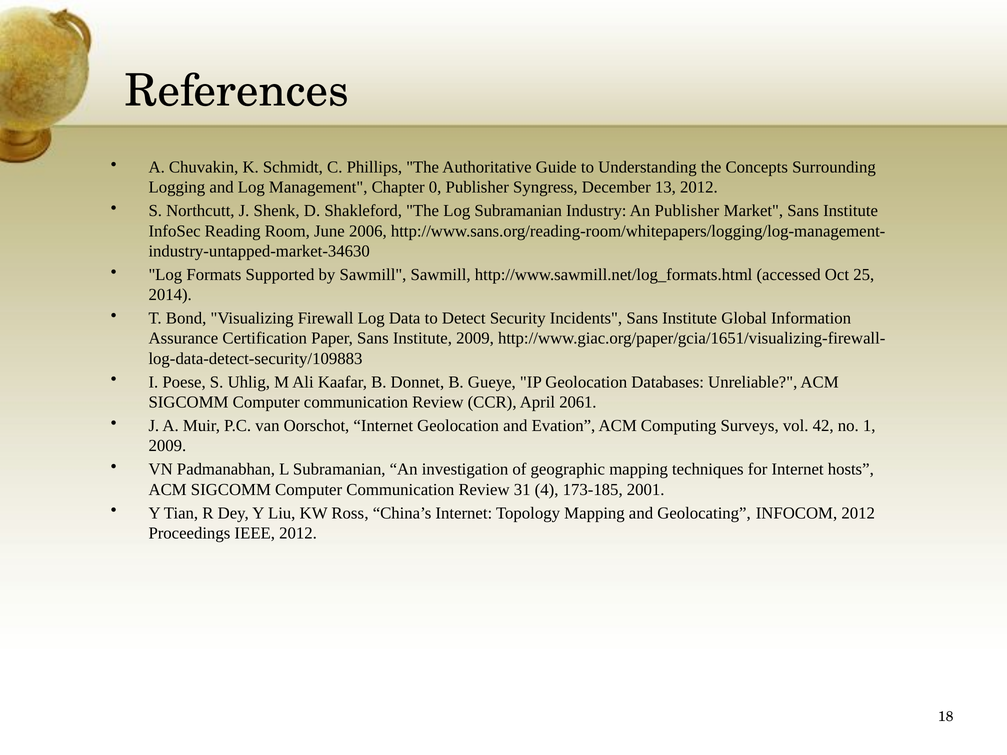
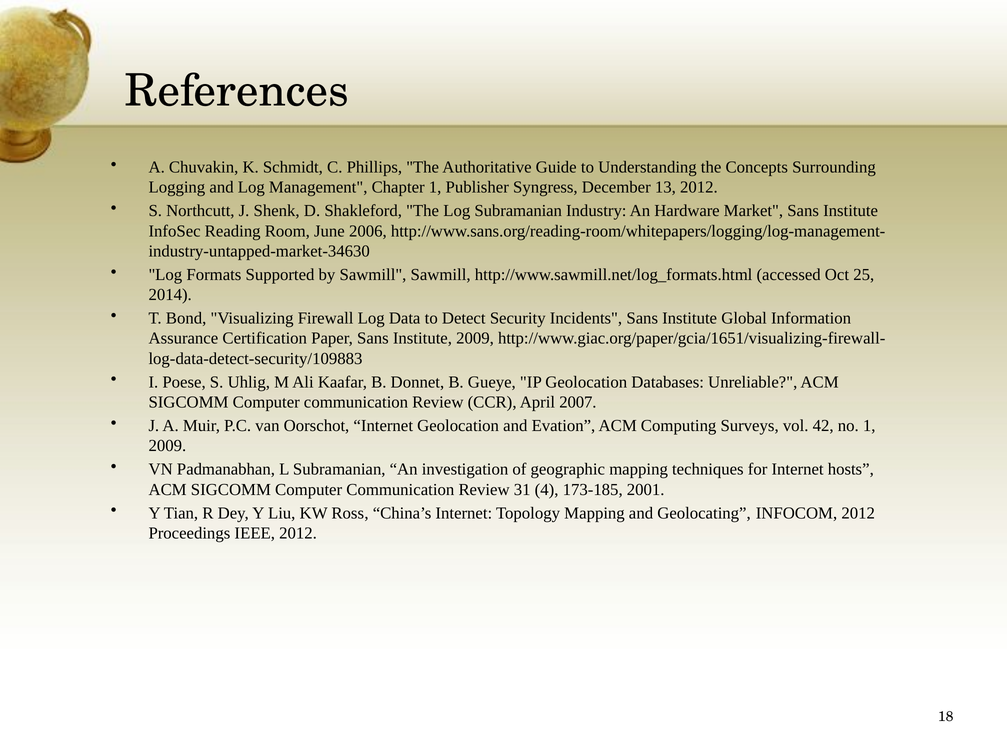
Chapter 0: 0 -> 1
An Publisher: Publisher -> Hardware
2061: 2061 -> 2007
